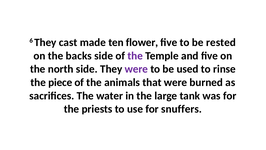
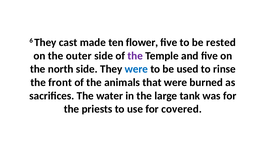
backs: backs -> outer
were at (136, 69) colour: purple -> blue
piece: piece -> front
snuffers: snuffers -> covered
